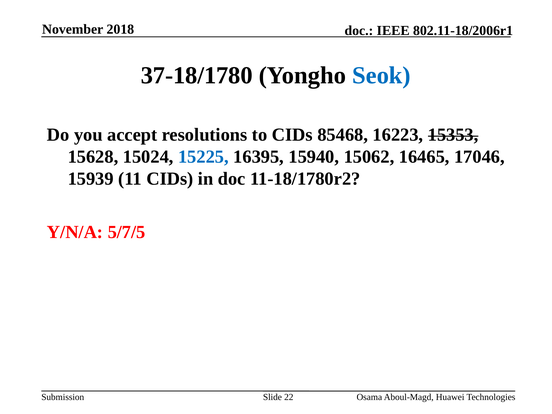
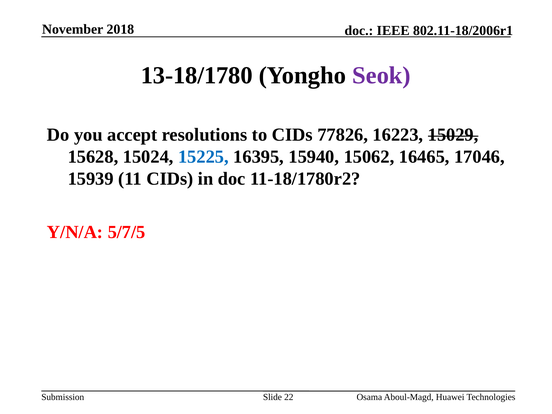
37-18/1780: 37-18/1780 -> 13-18/1780
Seok colour: blue -> purple
85468: 85468 -> 77826
15353: 15353 -> 15029
